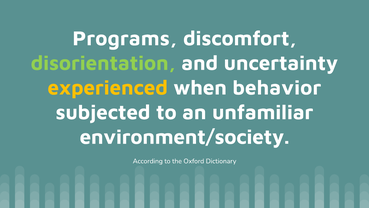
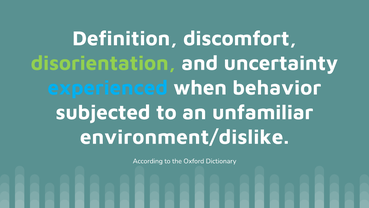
Programs: Programs -> Definition
experienced colour: yellow -> light blue
environment/society: environment/society -> environment/dislike
